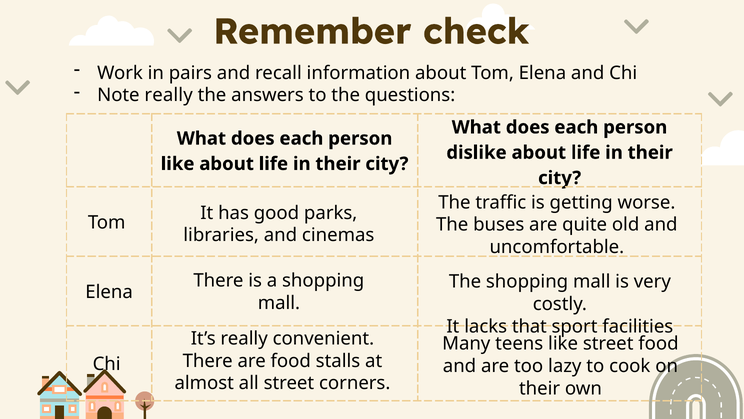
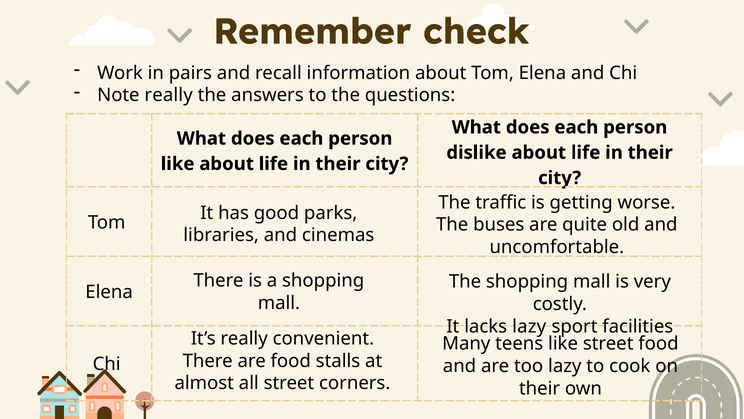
lacks that: that -> lazy
